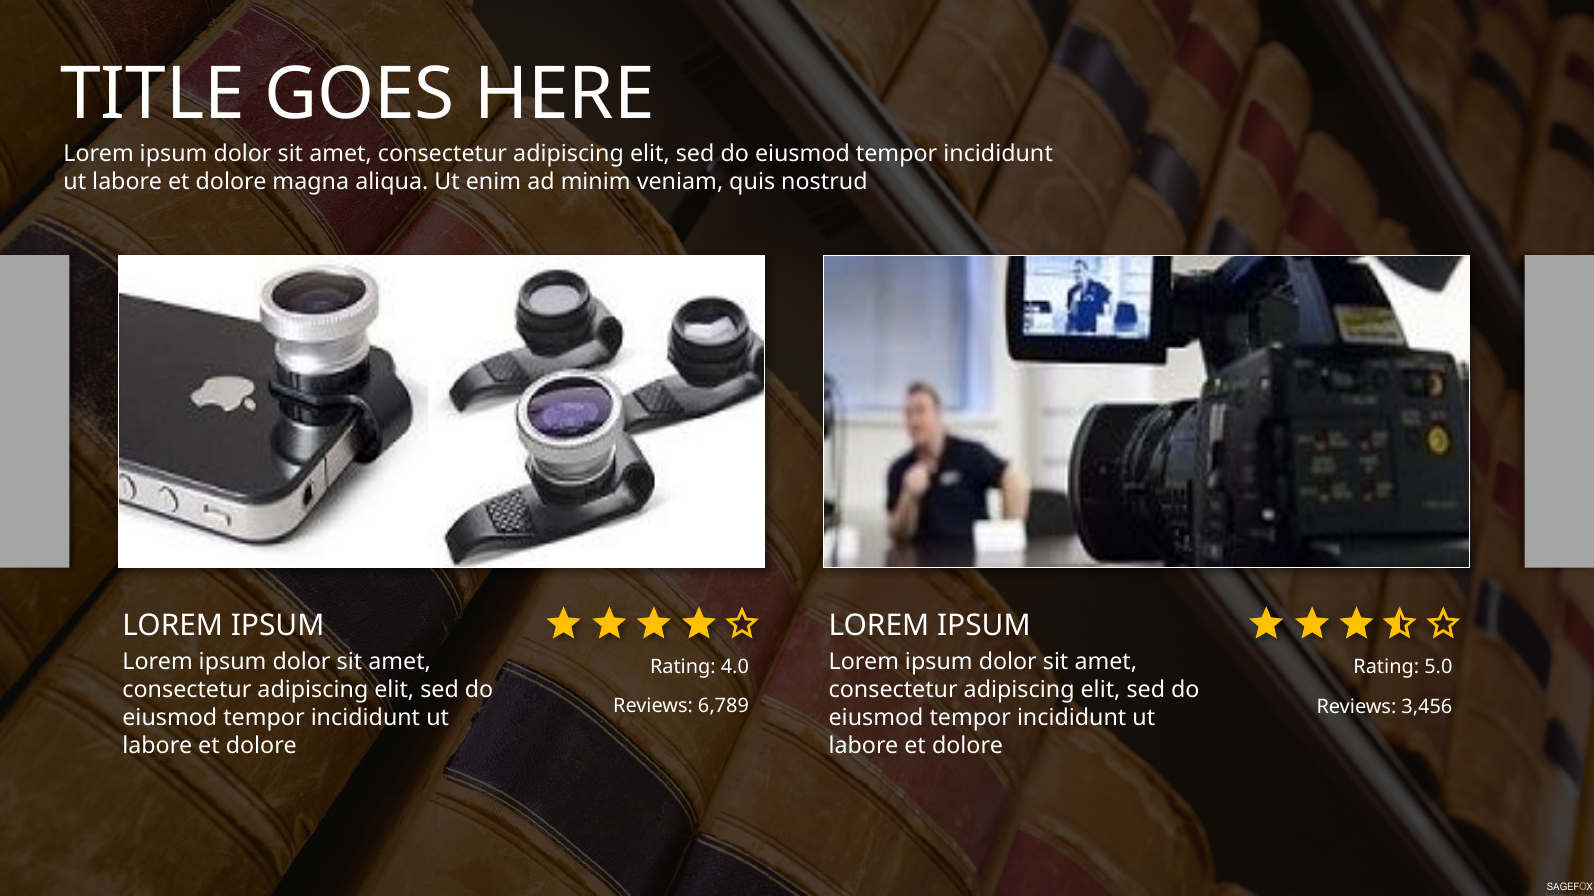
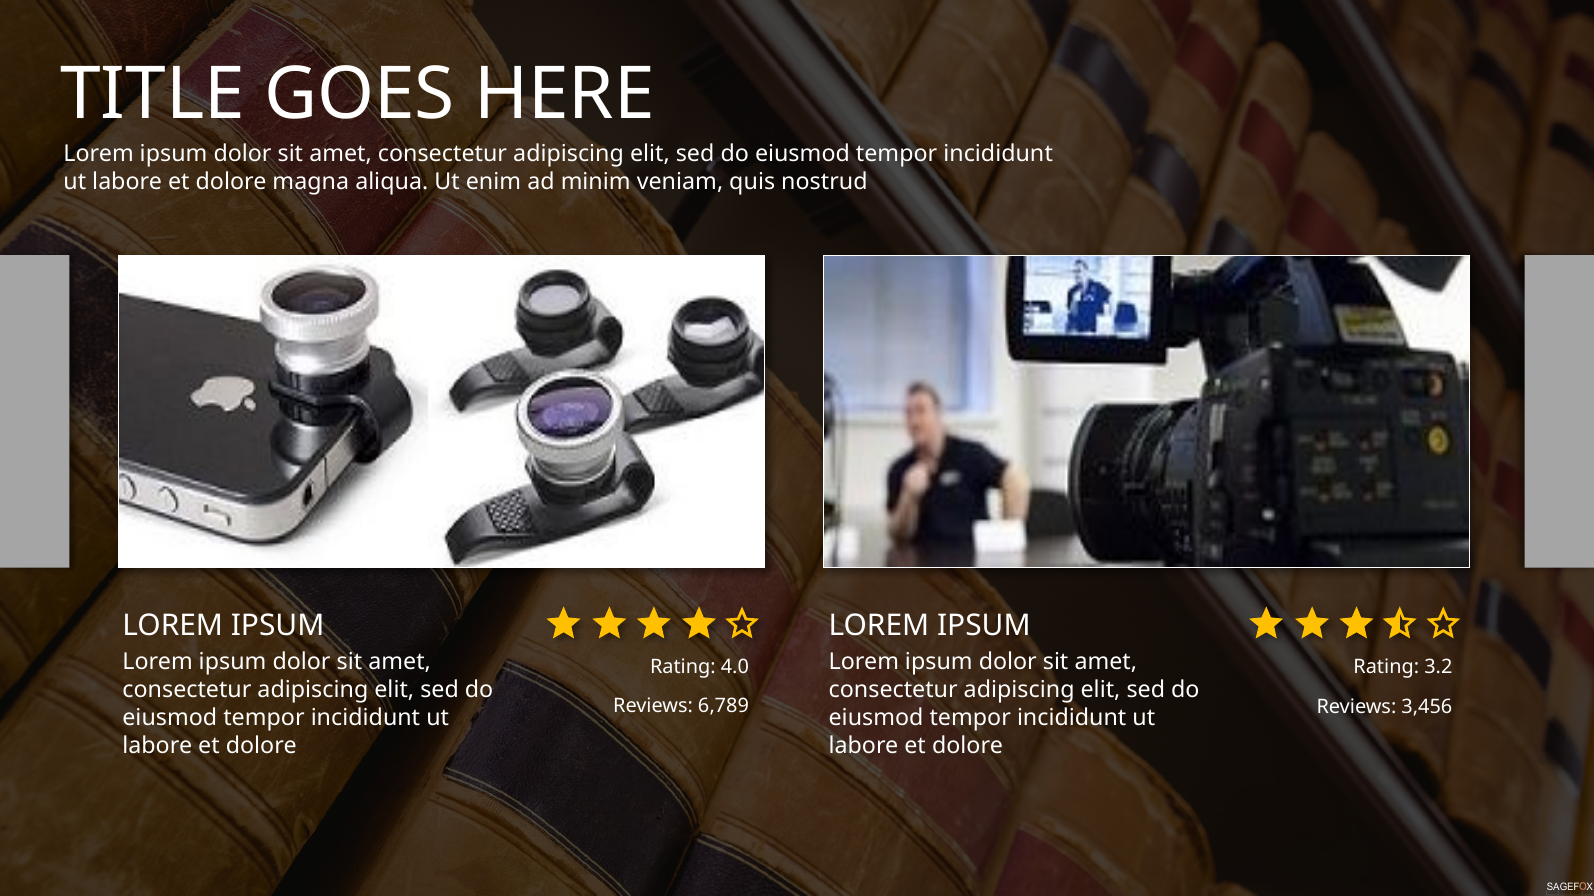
5.0: 5.0 -> 3.2
